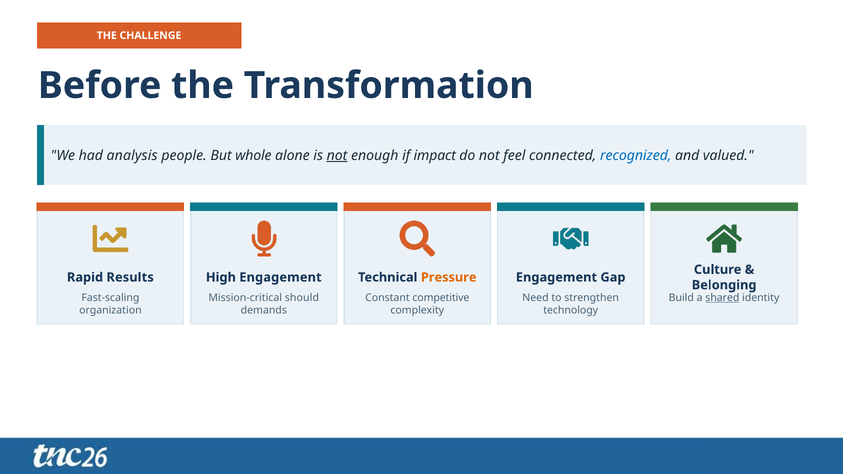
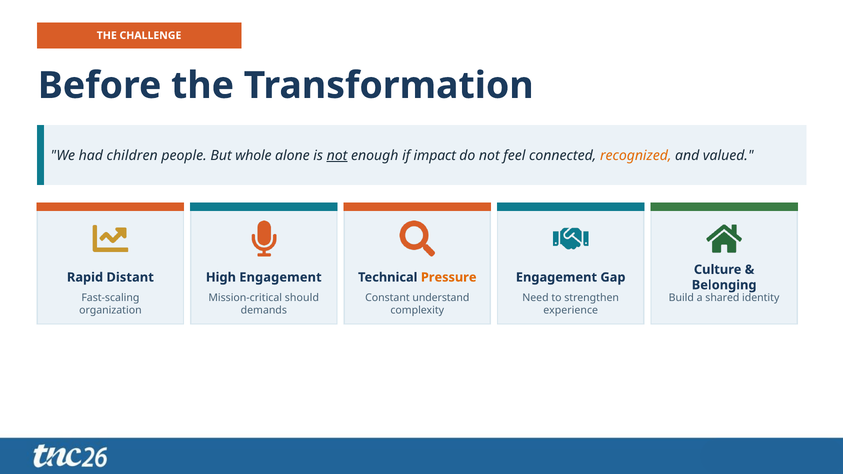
analysis: analysis -> children
recognized colour: blue -> orange
Results: Results -> Distant
competitive: competitive -> understand
shared underline: present -> none
technology: technology -> experience
